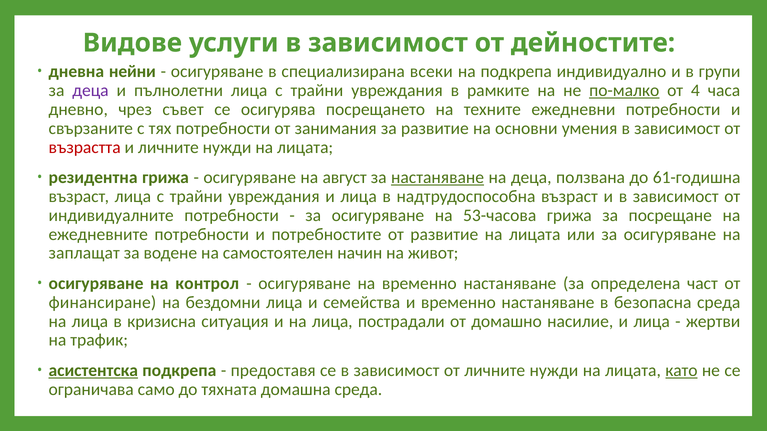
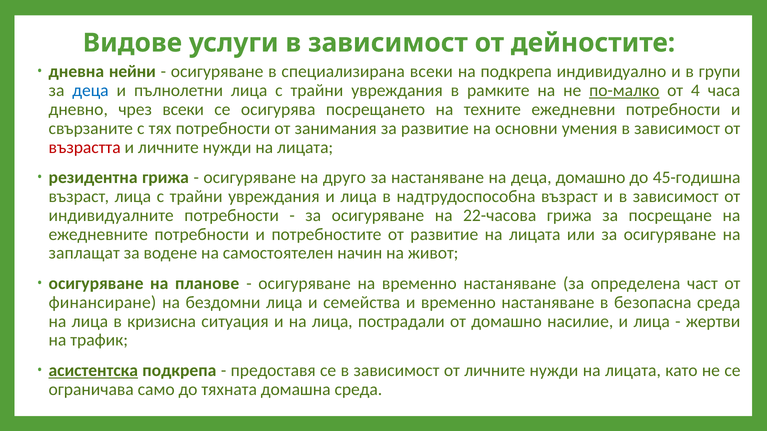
деца at (90, 90) colour: purple -> blue
чрез съвет: съвет -> всеки
август: август -> друго
настаняване at (438, 178) underline: present -> none
деца ползвана: ползвана -> домашно
61-годишна: 61-годишна -> 45-годишна
53-часова: 53-часова -> 22-часова
контрол: контрол -> планове
като underline: present -> none
